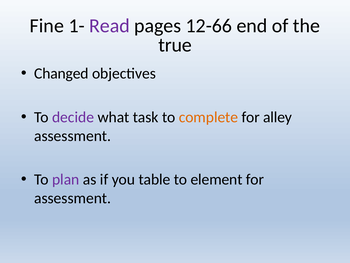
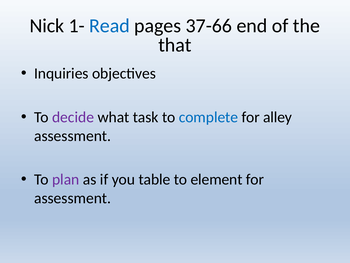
Fine: Fine -> Nick
Read colour: purple -> blue
12-66: 12-66 -> 37-66
true: true -> that
Changed: Changed -> Inquiries
complete colour: orange -> blue
